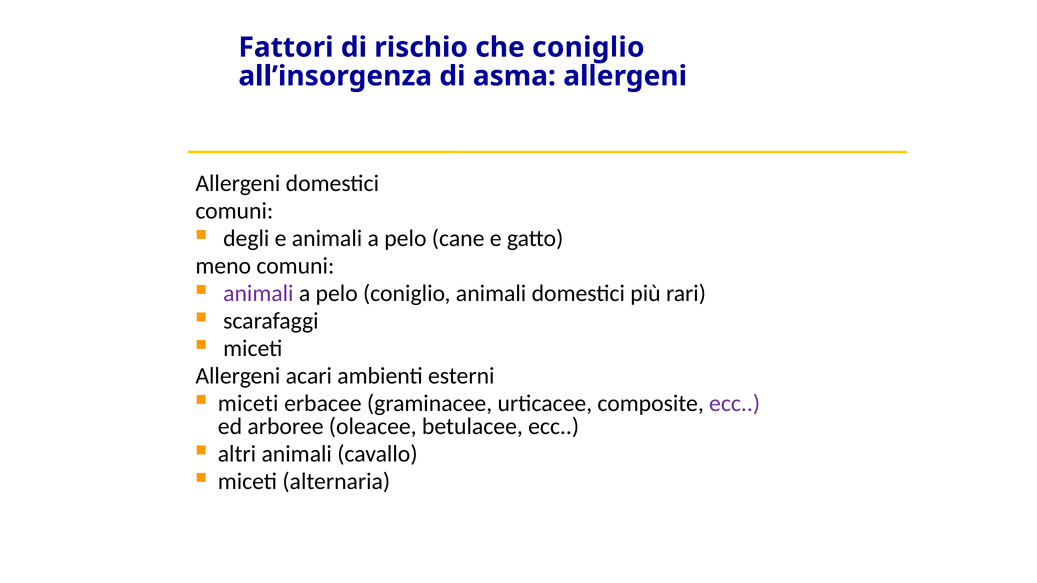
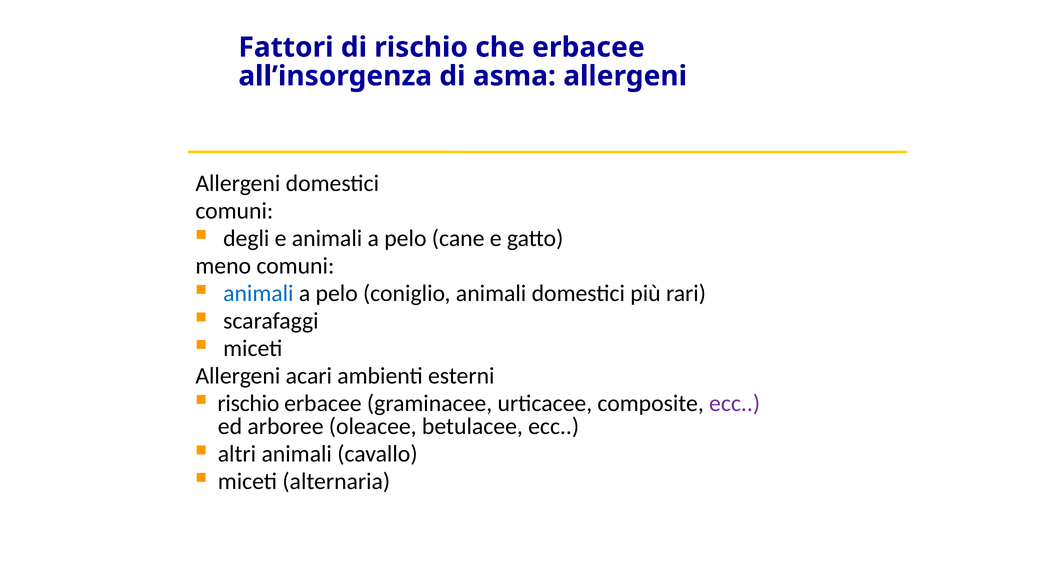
che coniglio: coniglio -> erbacee
animali at (258, 294) colour: purple -> blue
miceti at (248, 404): miceti -> rischio
